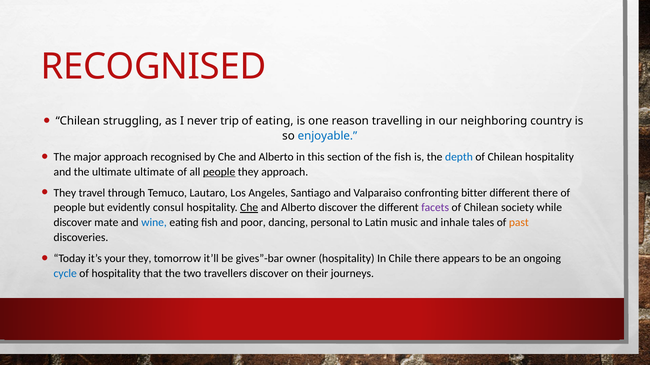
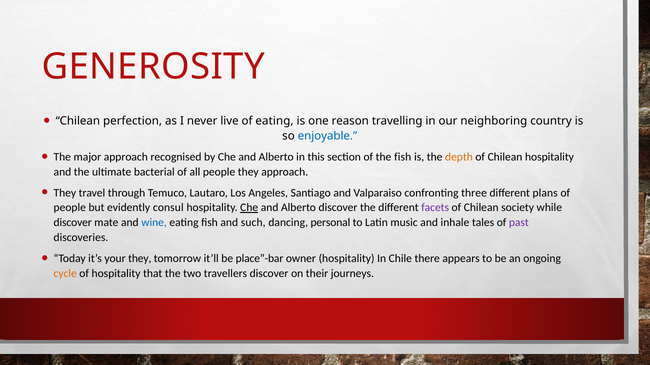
RECOGNISED at (154, 67): RECOGNISED -> GENEROSITY
struggling: struggling -> perfection
trip: trip -> live
depth colour: blue -> orange
ultimate ultimate: ultimate -> bacterial
people at (219, 172) underline: present -> none
bitter: bitter -> three
different there: there -> plans
poor: poor -> such
past colour: orange -> purple
gives”-bar: gives”-bar -> place”-bar
cycle colour: blue -> orange
